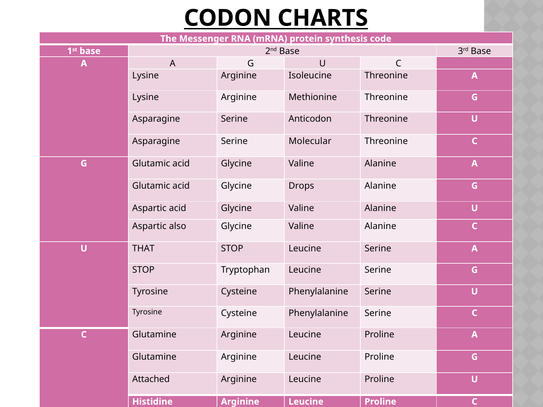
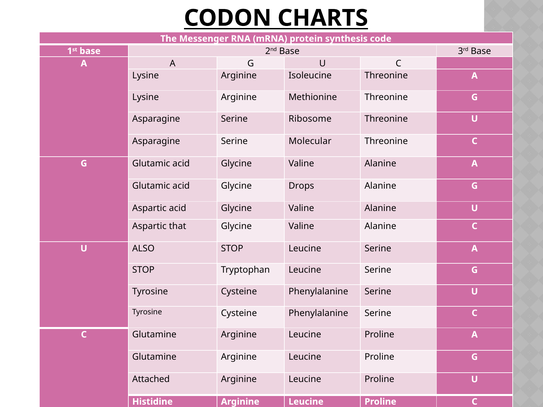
Anticodon: Anticodon -> Ribosome
also: also -> that
THAT: THAT -> ALSO
